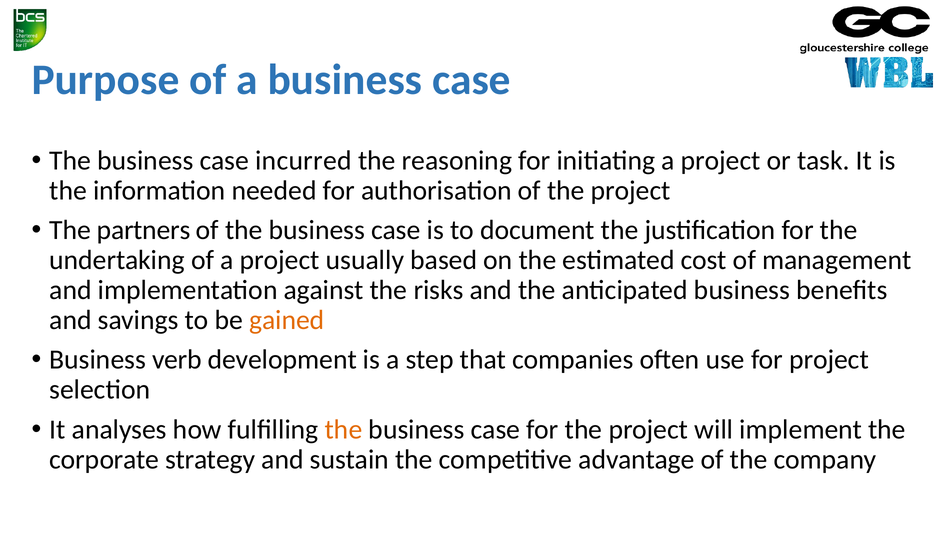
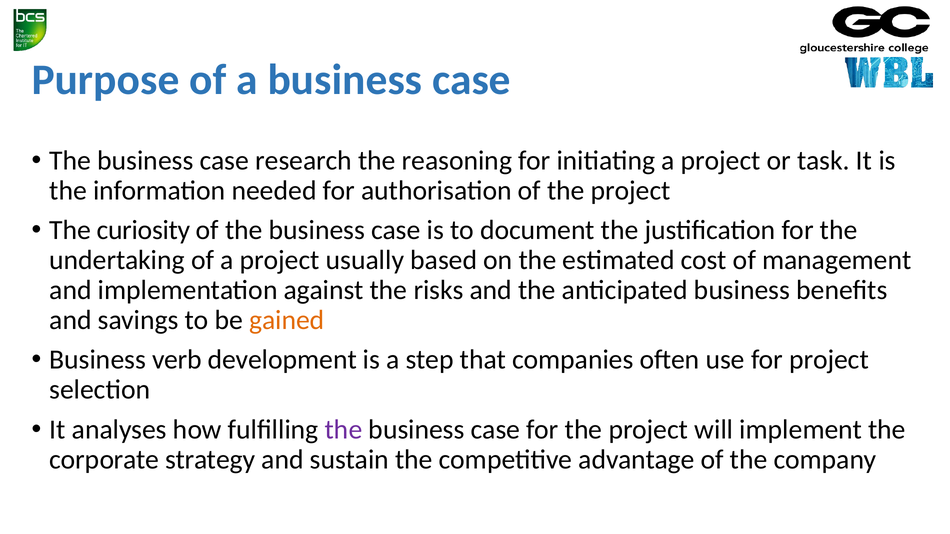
incurred: incurred -> research
partners: partners -> curiosity
the at (343, 430) colour: orange -> purple
